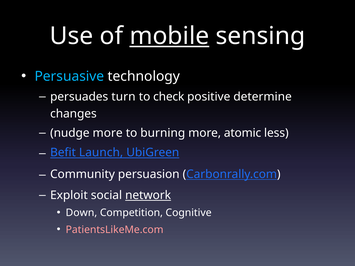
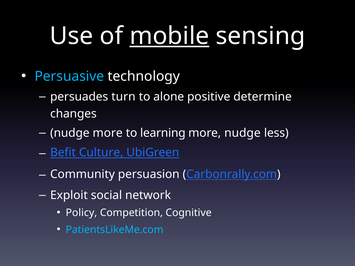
check: check -> alone
burning: burning -> learning
more atomic: atomic -> nudge
Launch: Launch -> Culture
network underline: present -> none
Down: Down -> Policy
PatientsLikeMe.com colour: pink -> light blue
